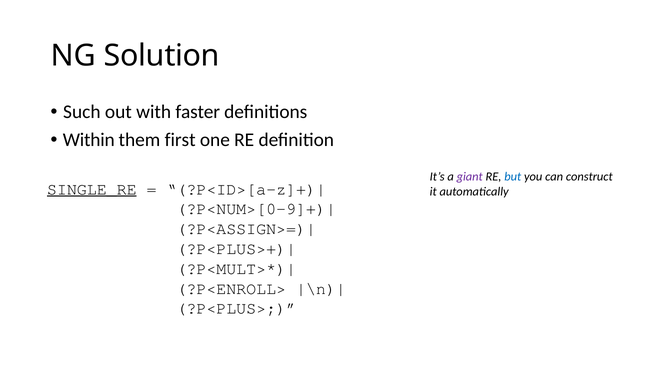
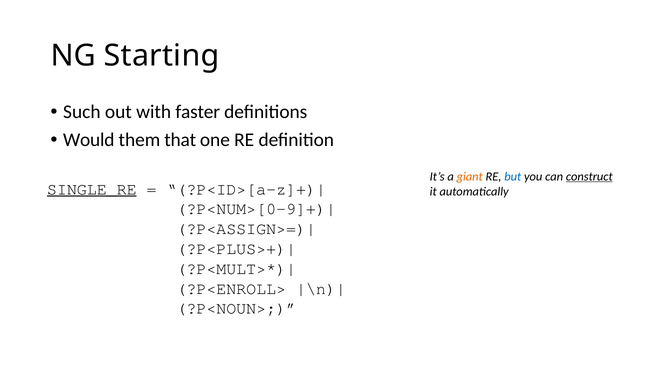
Solution: Solution -> Starting
Within: Within -> Would
first: first -> that
giant colour: purple -> orange
construct underline: none -> present
?P<PLUS>: ?P<PLUS> -> ?P<NOUN>
